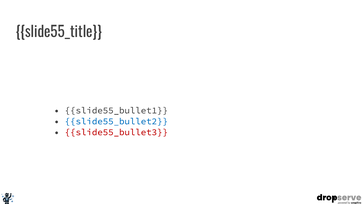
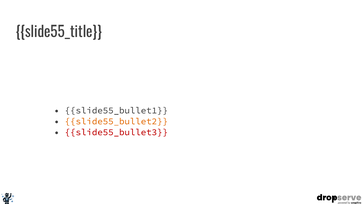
slide55_bullet2 colour: blue -> orange
